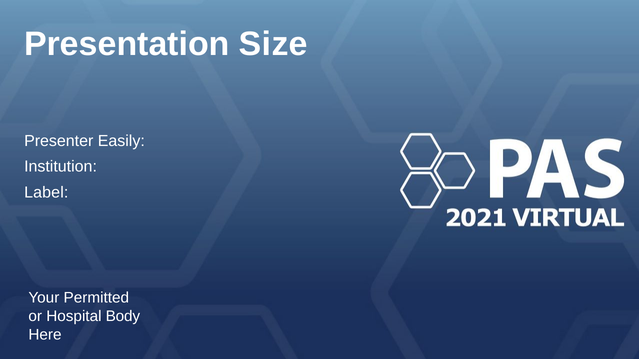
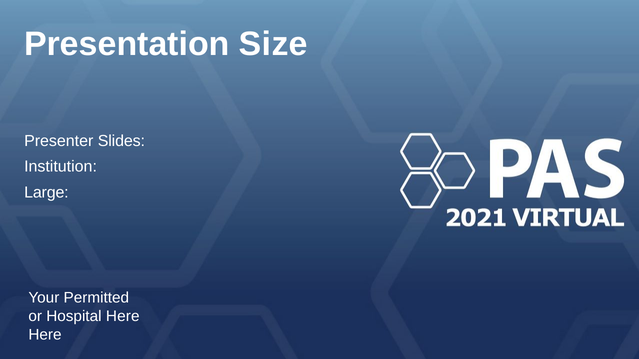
Easily: Easily -> Slides
Label: Label -> Large
Hospital Body: Body -> Here
